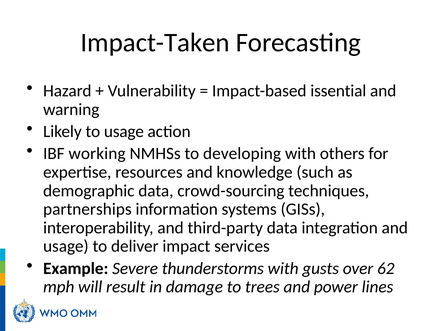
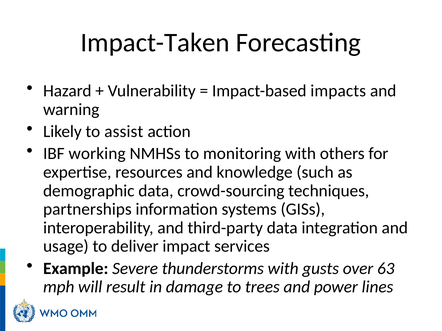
issential: issential -> impacts
to usage: usage -> assist
developing: developing -> monitoring
62: 62 -> 63
